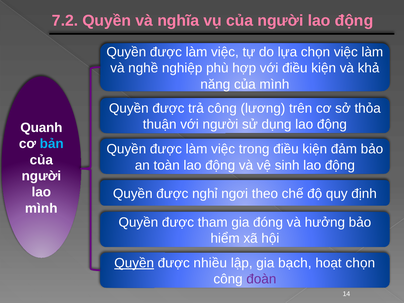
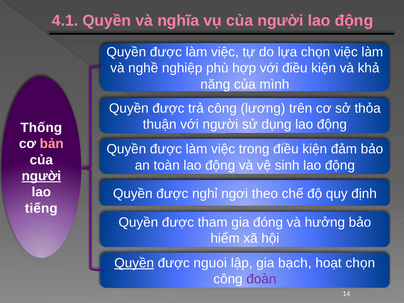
7.2: 7.2 -> 4.1
Quanh: Quanh -> Thống
bản colour: light blue -> pink
người at (41, 176) underline: none -> present
mình at (41, 208): mình -> tiếng
nhiều: nhiều -> nguoi
